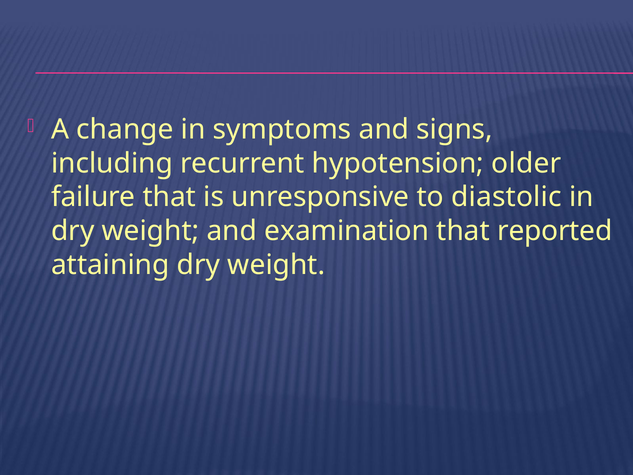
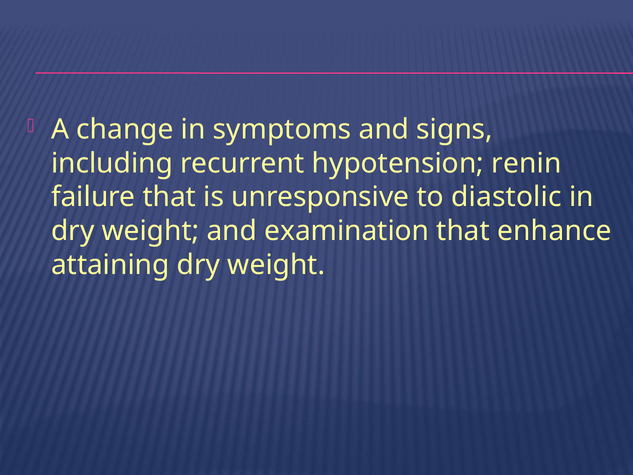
older: older -> renin
reported: reported -> enhance
